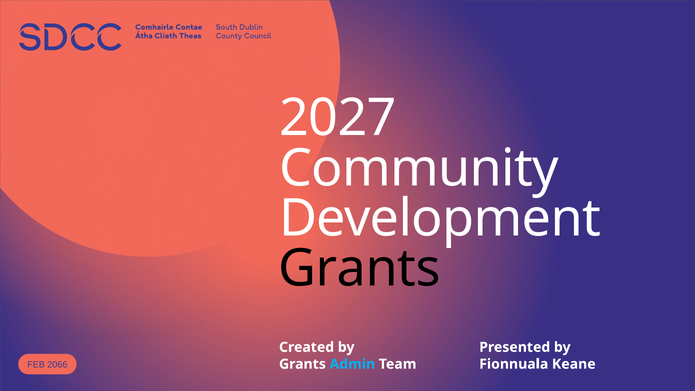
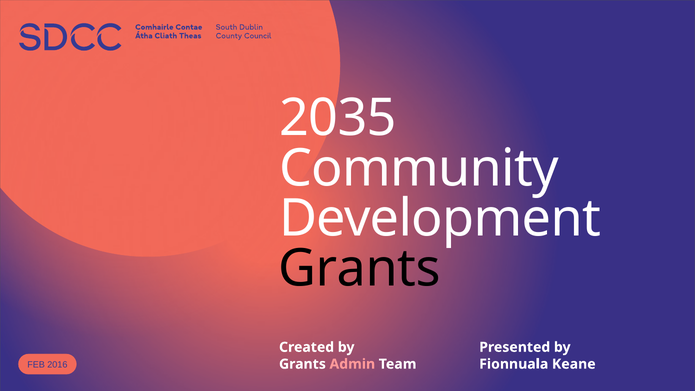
2027: 2027 -> 2035
2066: 2066 -> 2016
Admin colour: light blue -> pink
